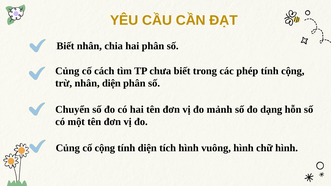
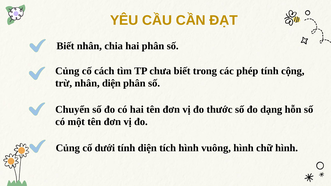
mảnh: mảnh -> thước
cố cộng: cộng -> dưới
